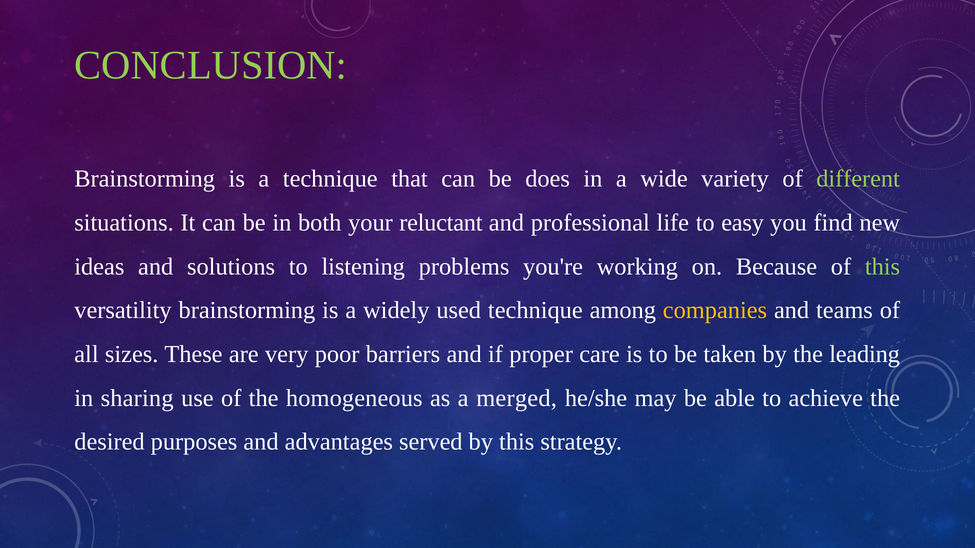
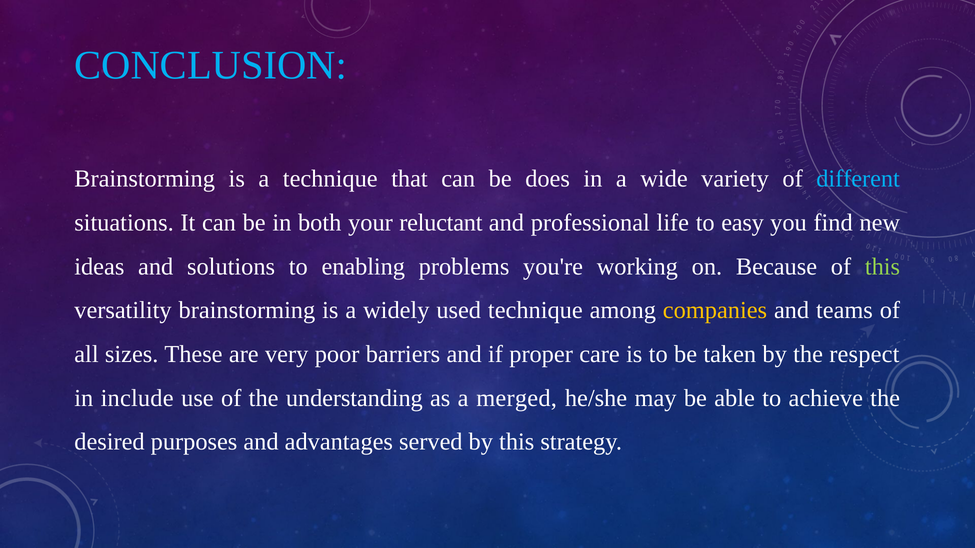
CONCLUSION colour: light green -> light blue
different colour: light green -> light blue
listening: listening -> enabling
leading: leading -> respect
sharing: sharing -> include
homogeneous: homogeneous -> understanding
